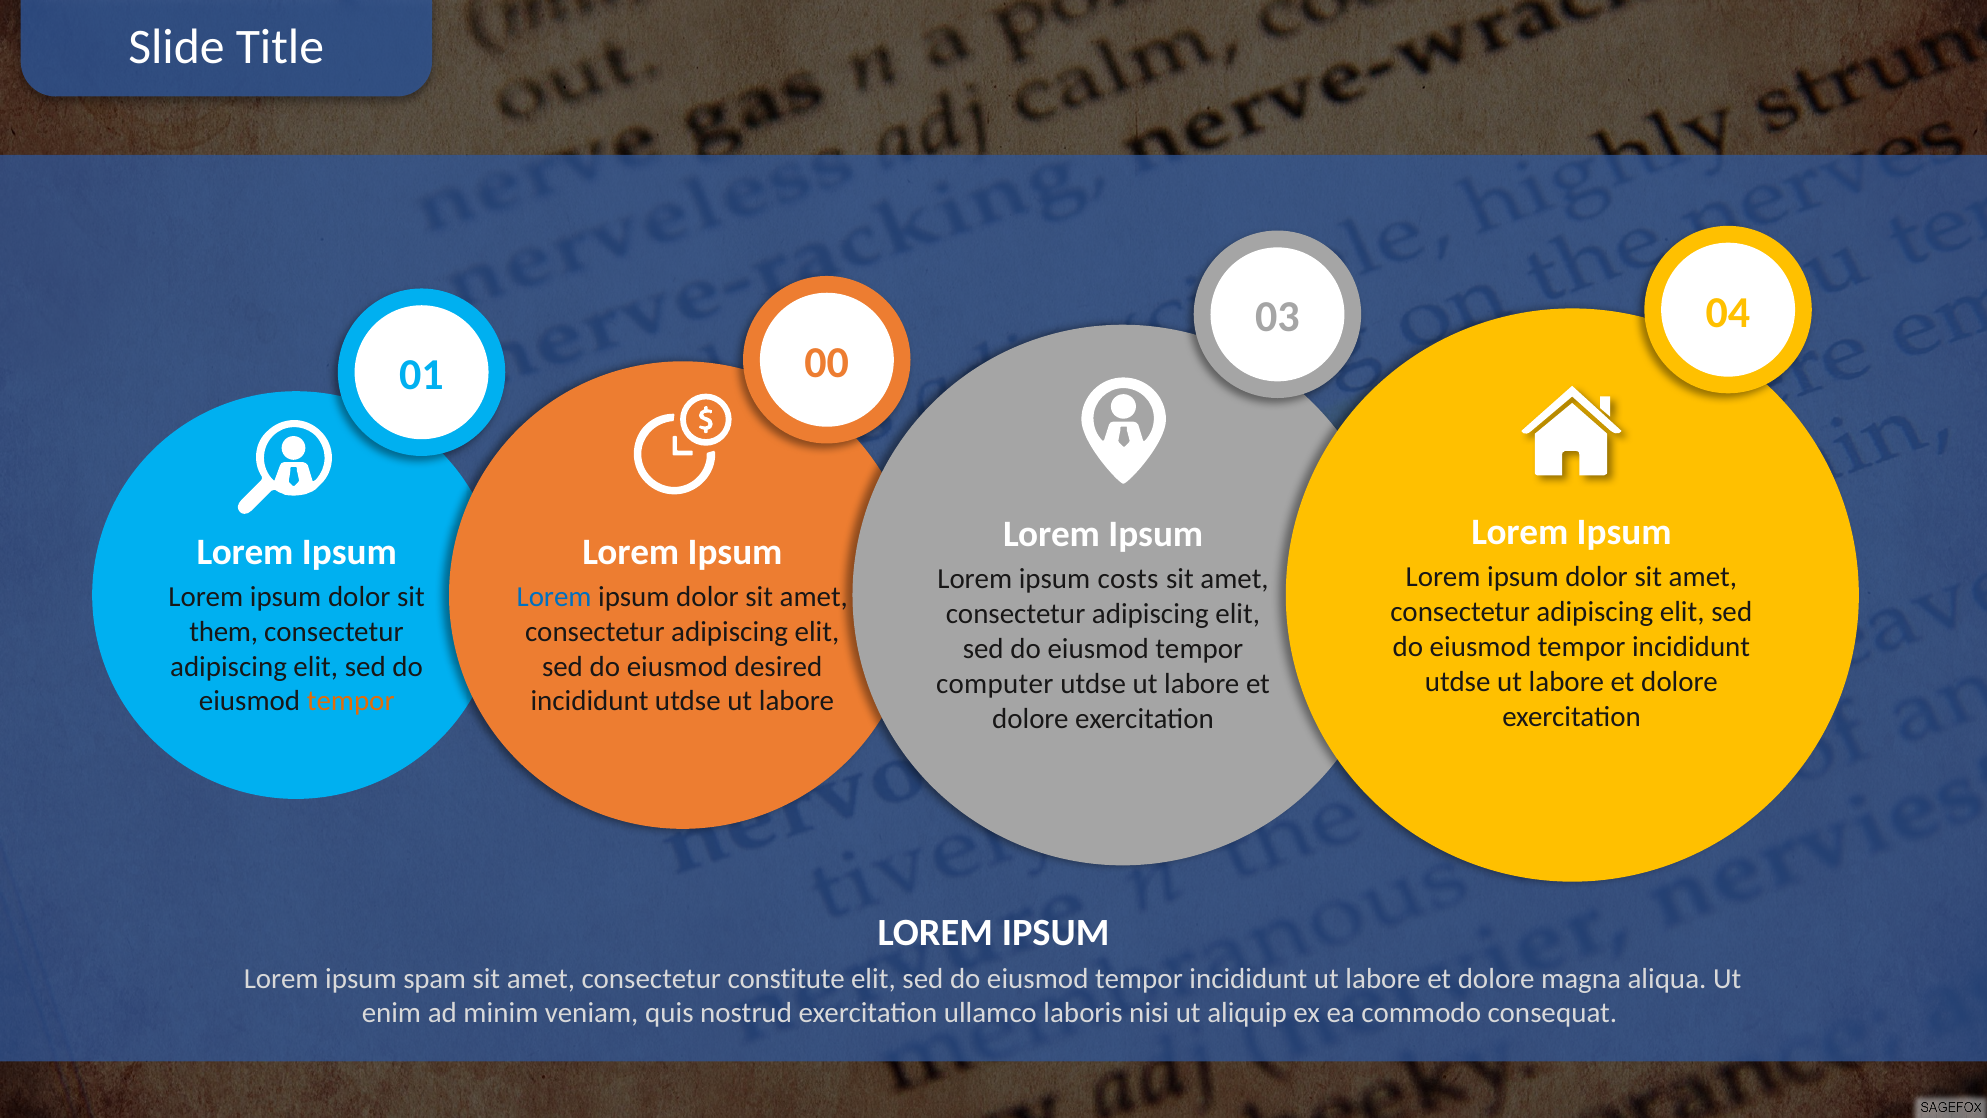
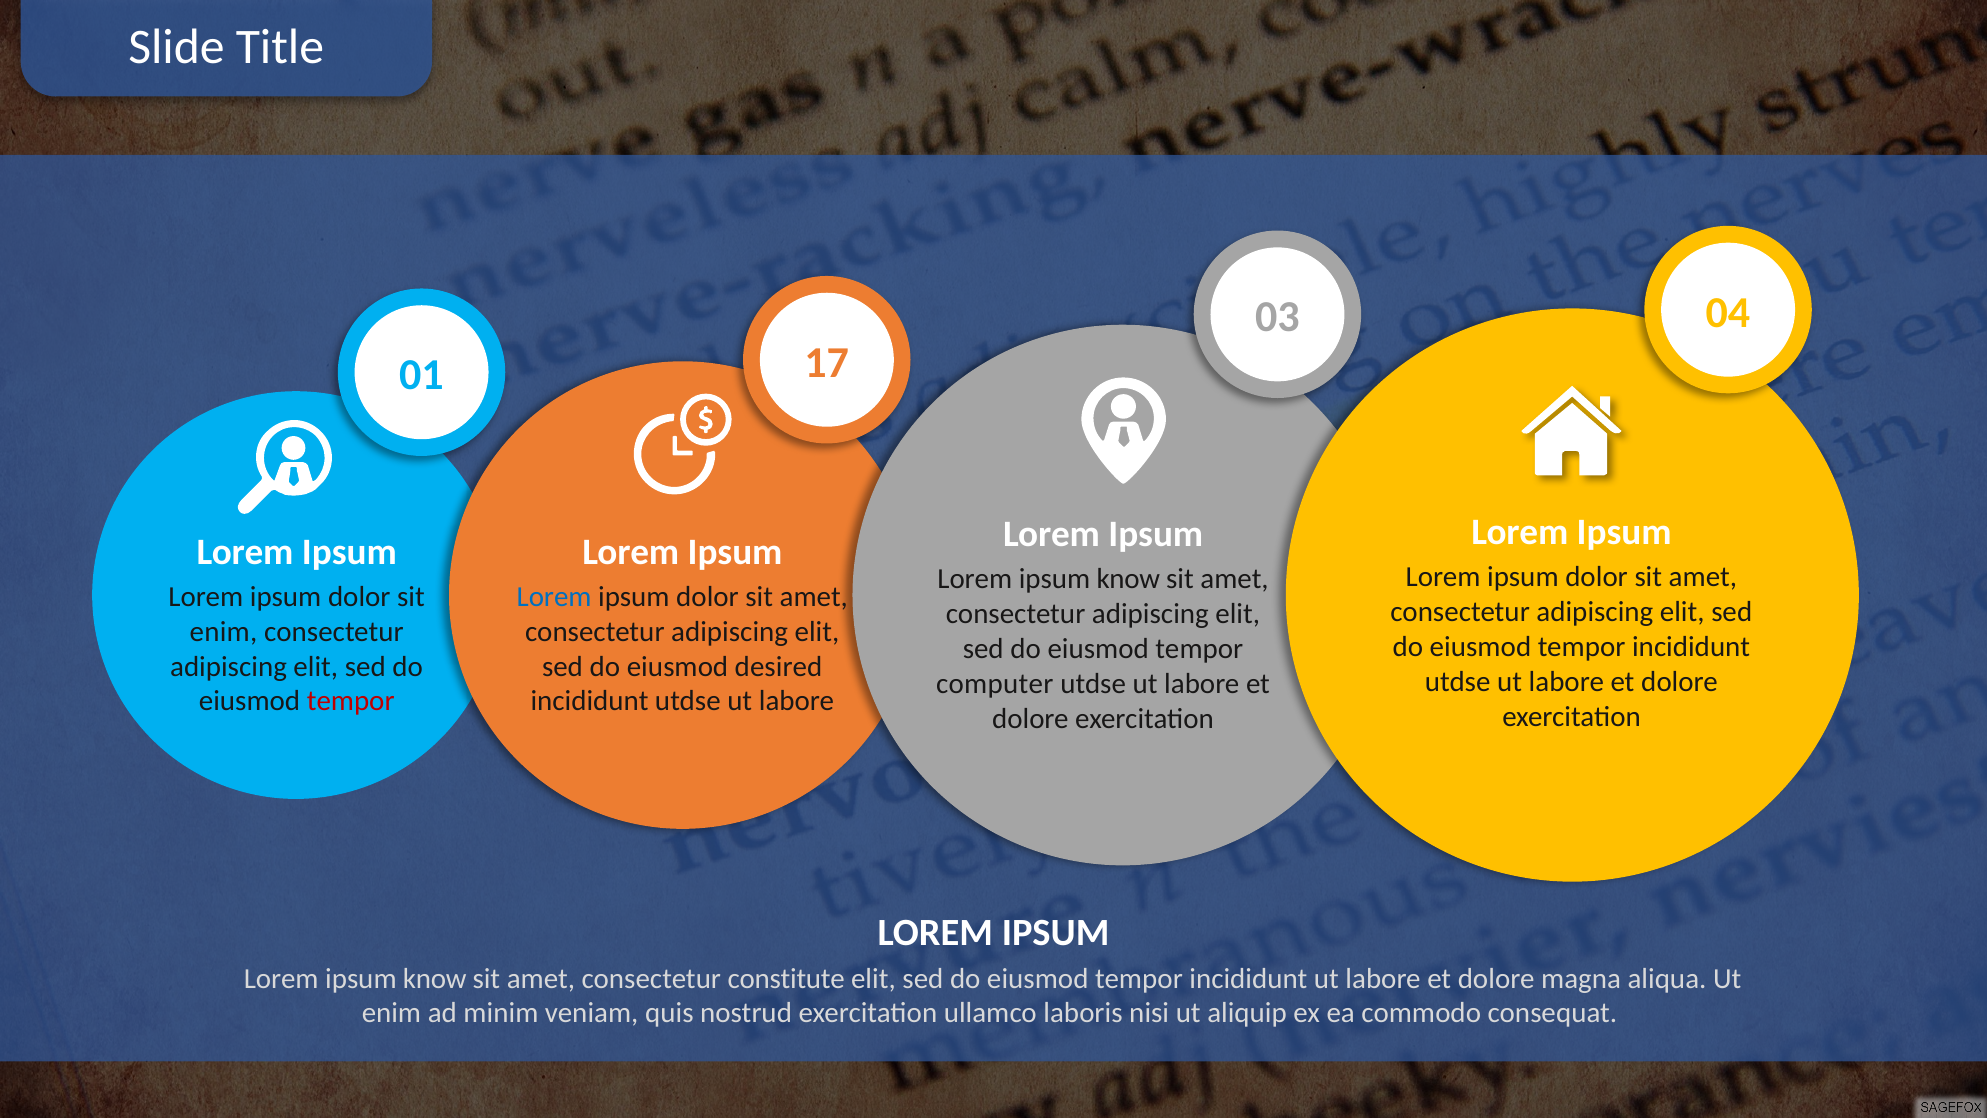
00: 00 -> 17
costs at (1128, 579): costs -> know
them at (224, 632): them -> enim
tempor at (351, 701) colour: orange -> red
spam at (435, 978): spam -> know
